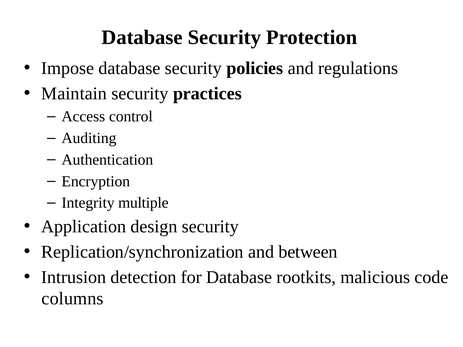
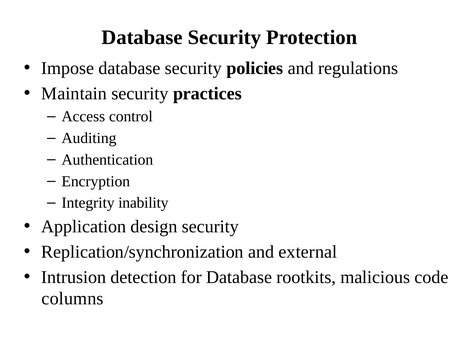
multiple: multiple -> inability
between: between -> external
